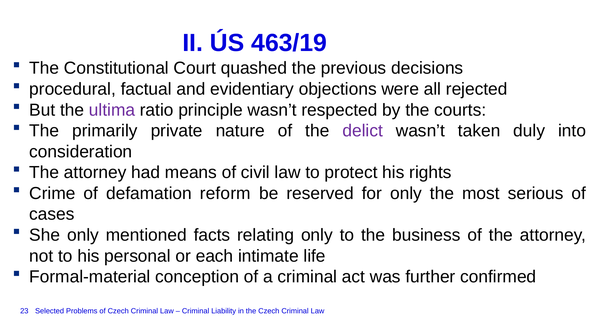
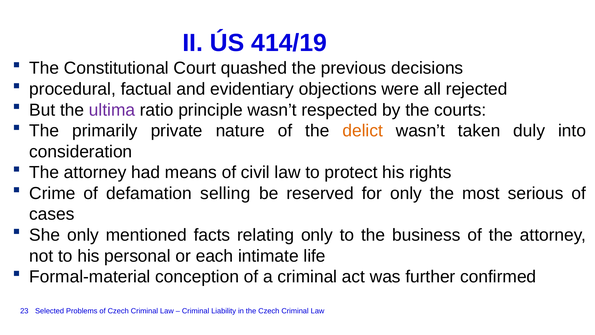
463/19: 463/19 -> 414/19
delict colour: purple -> orange
reform: reform -> selling
